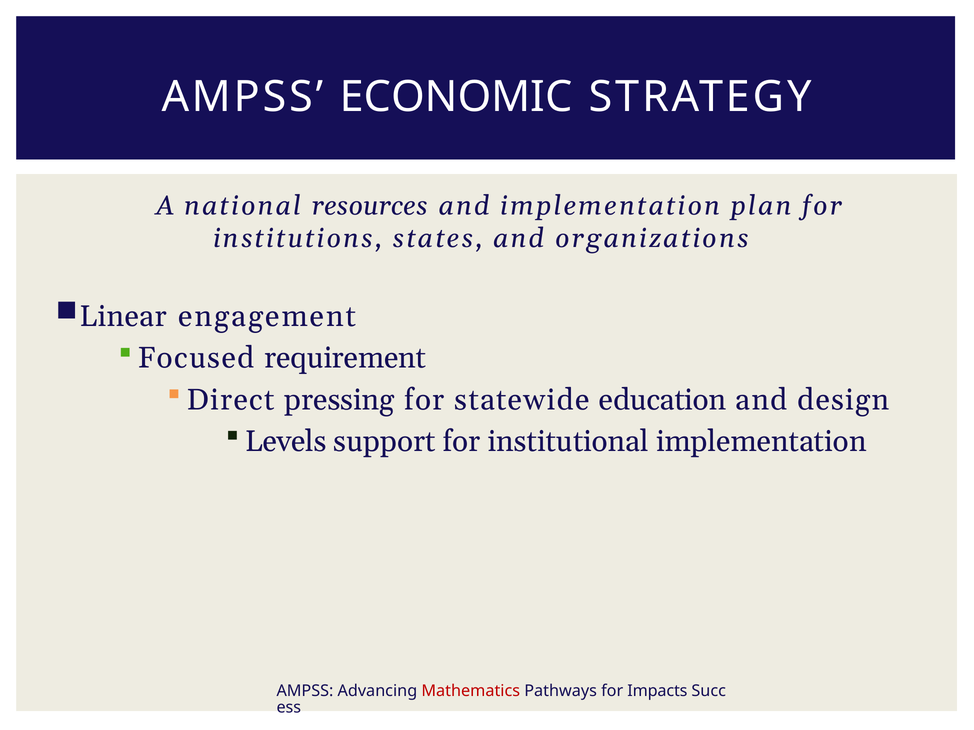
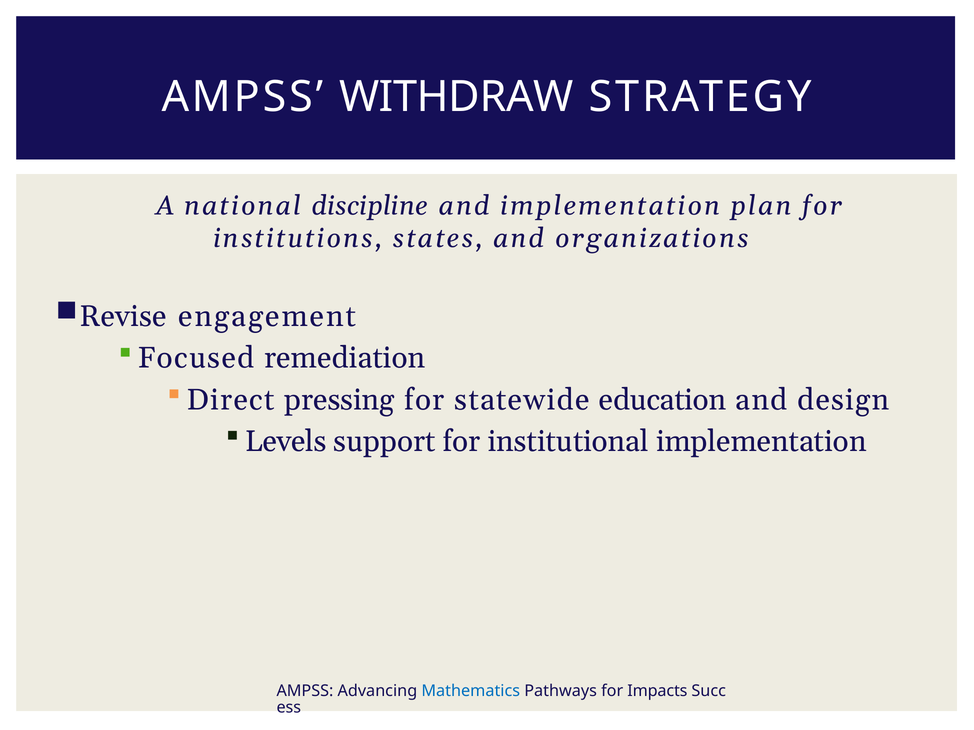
ECONOMIC: ECONOMIC -> WITHDRAW
resources: resources -> discipline
Linear: Linear -> Revise
requirement: requirement -> remediation
Mathematics colour: red -> blue
